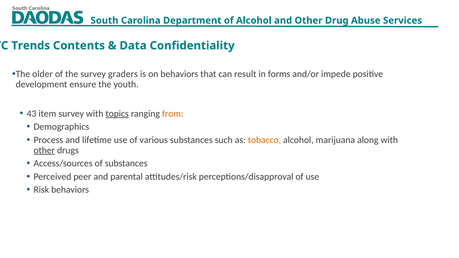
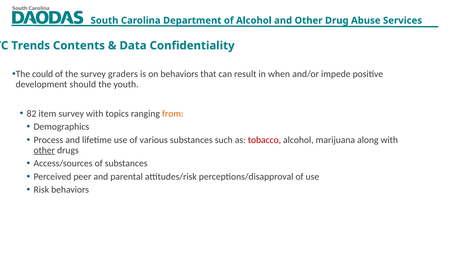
older: older -> could
forms: forms -> when
ensure: ensure -> should
43: 43 -> 82
topics underline: present -> none
tobacco colour: orange -> red
